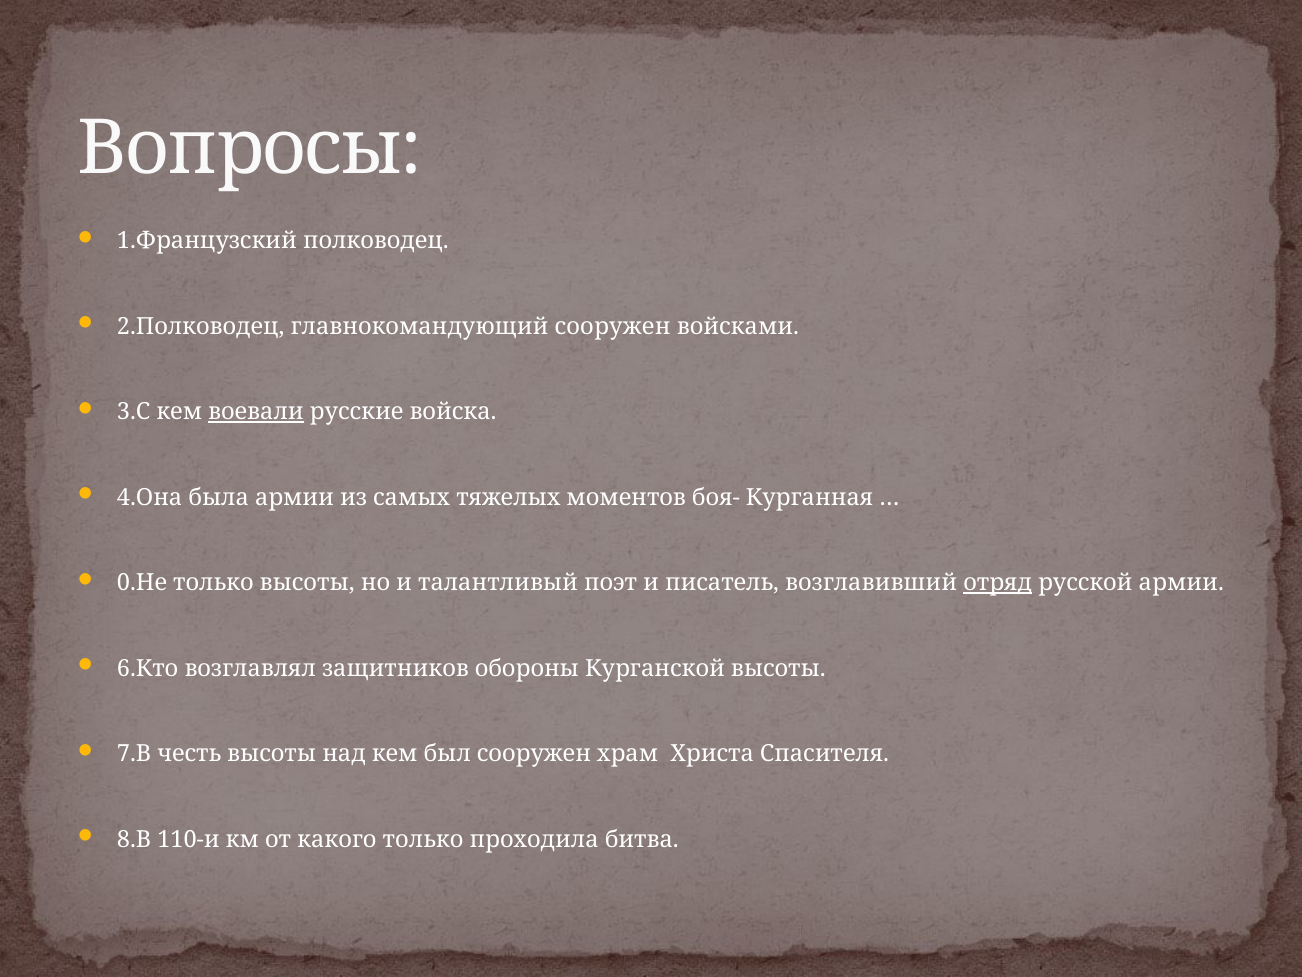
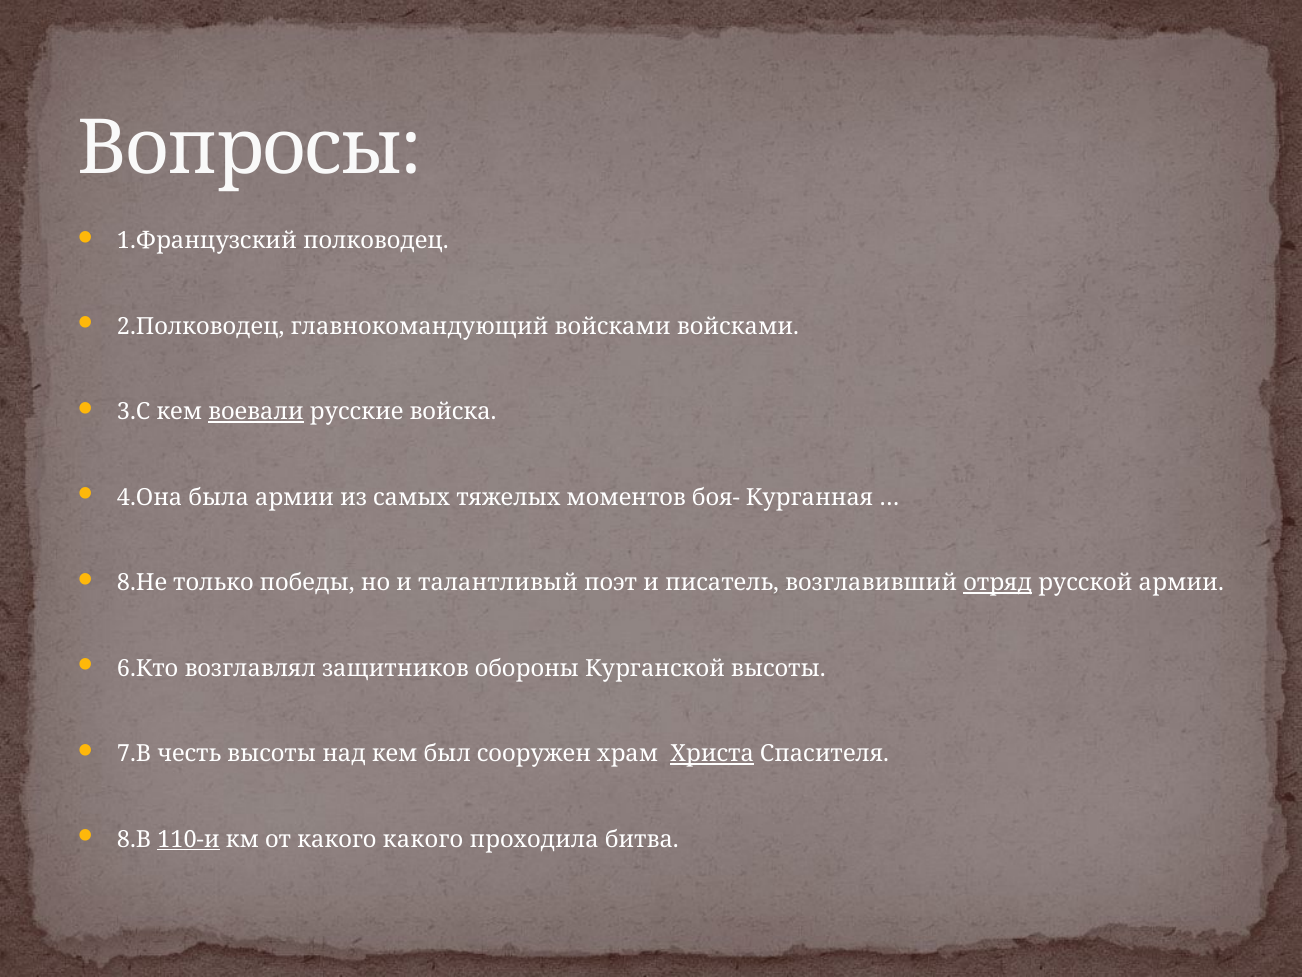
главнокомандующий сооружен: сооружен -> войсками
0.Не: 0.Не -> 8.Не
только высоты: высоты -> победы
Христа underline: none -> present
110-и underline: none -> present
какого только: только -> какого
